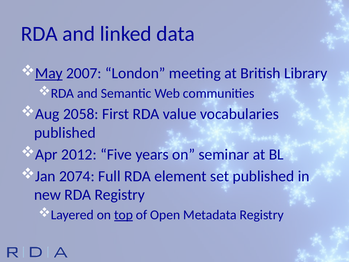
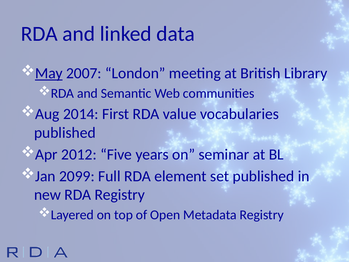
2058: 2058 -> 2014
2074: 2074 -> 2099
top underline: present -> none
